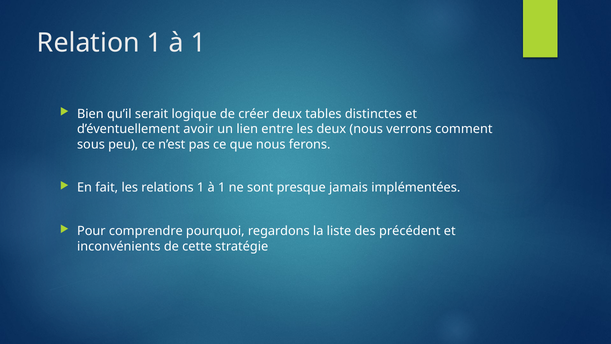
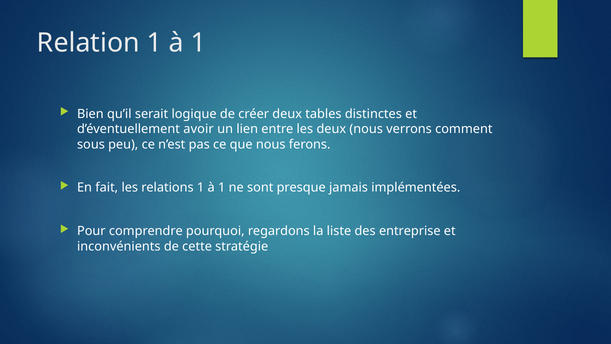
précédent: précédent -> entreprise
